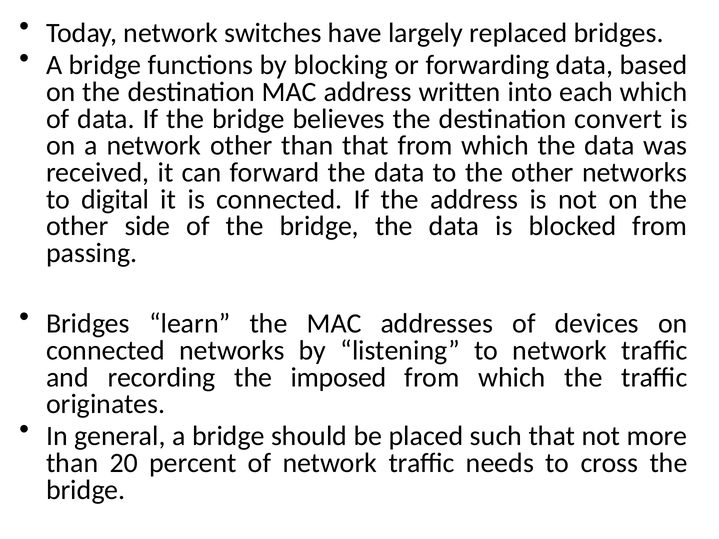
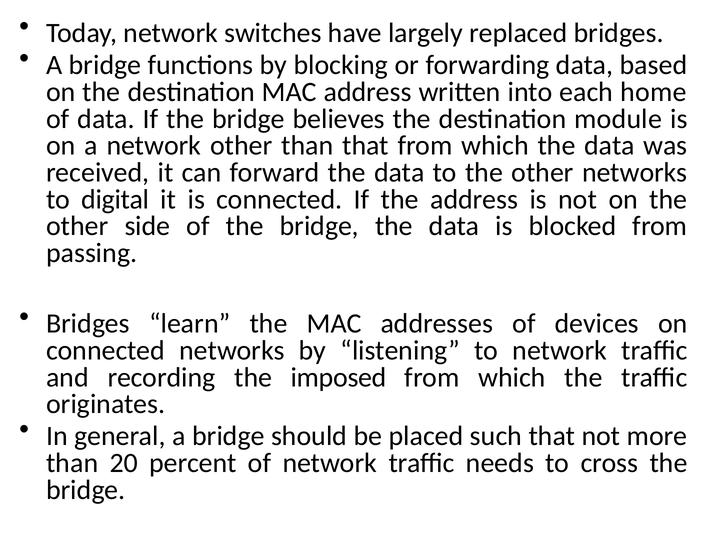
each which: which -> home
convert: convert -> module
